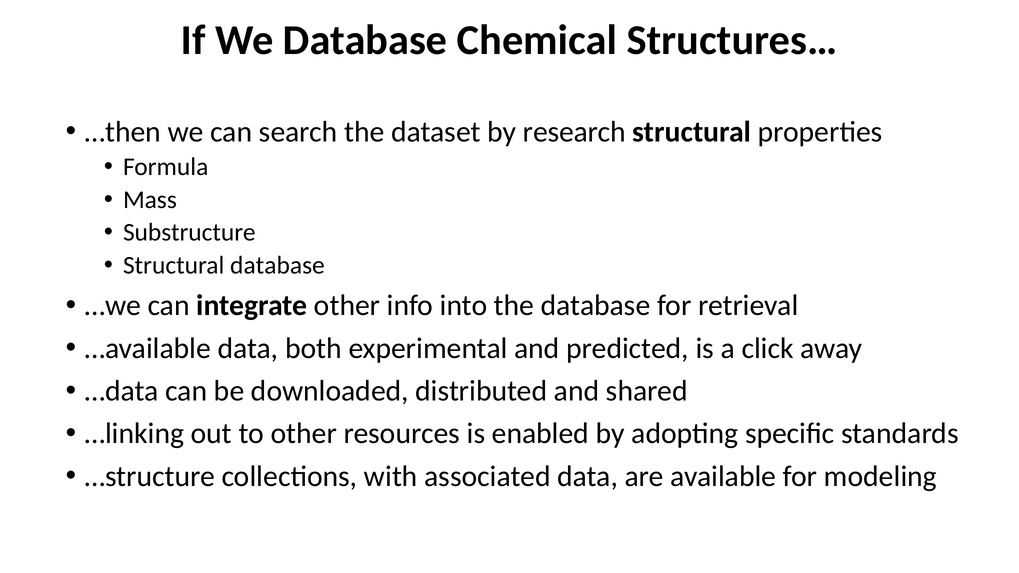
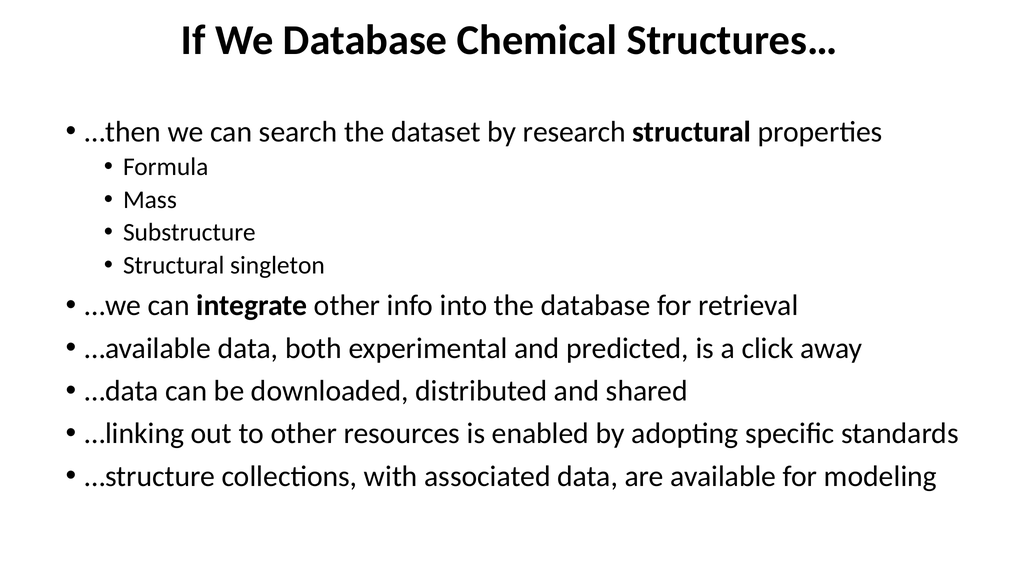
Structural database: database -> singleton
